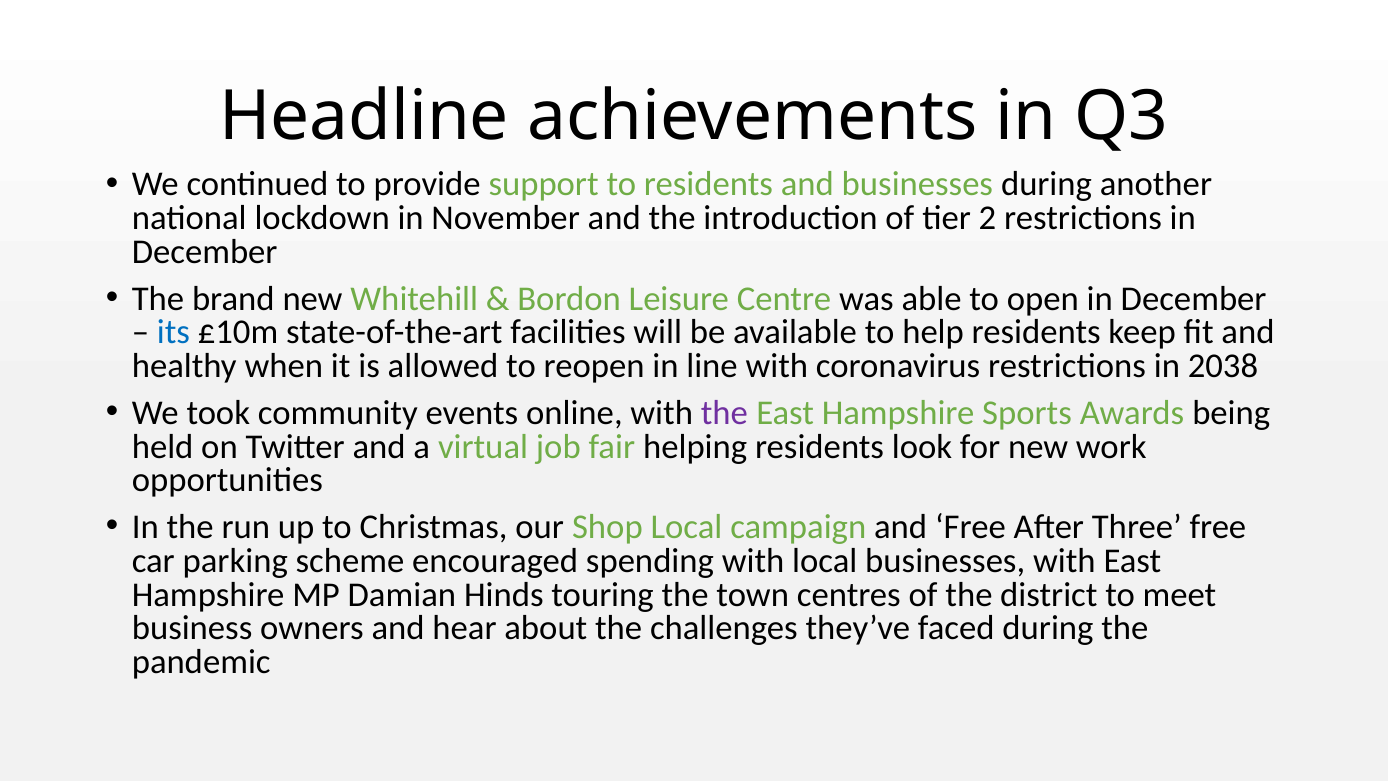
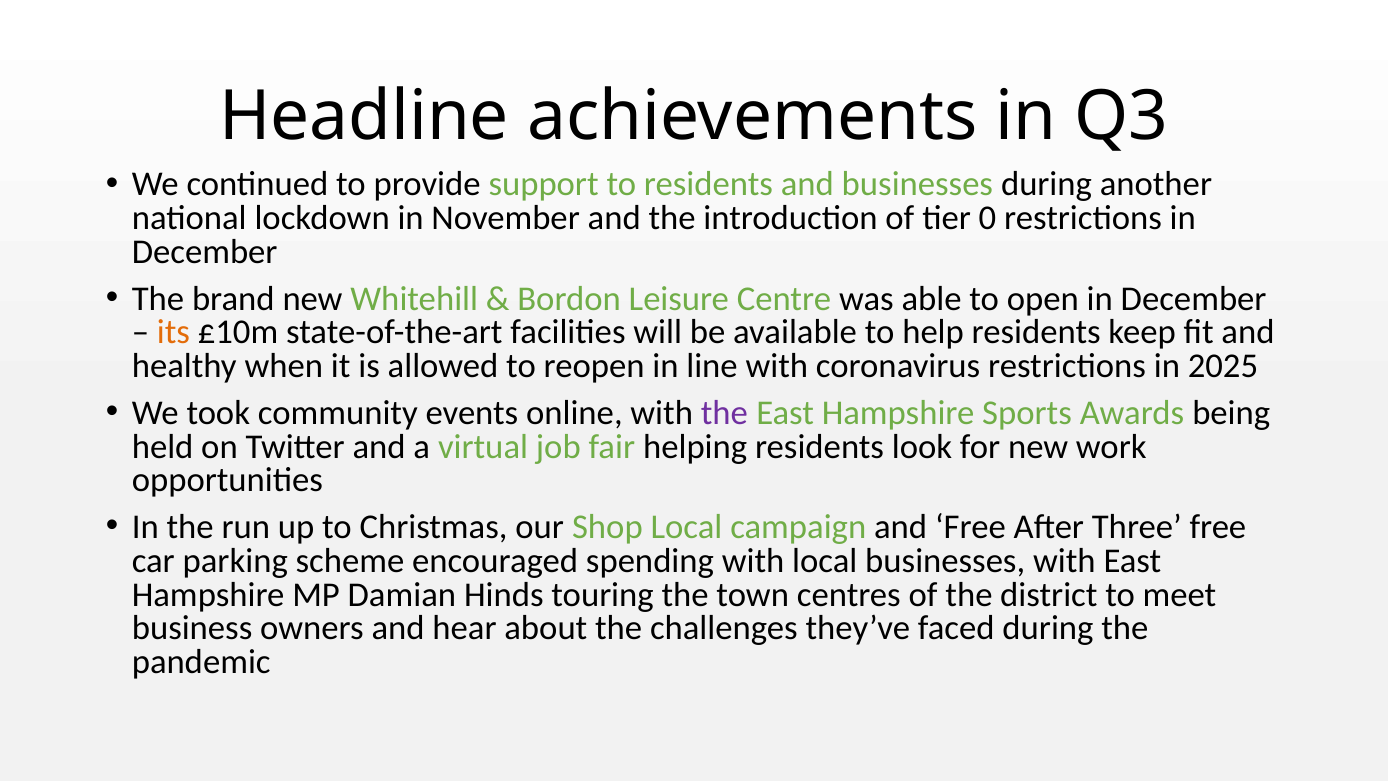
2: 2 -> 0
its colour: blue -> orange
2038: 2038 -> 2025
